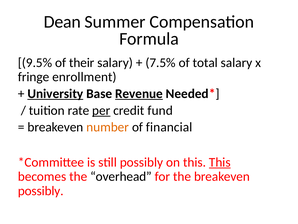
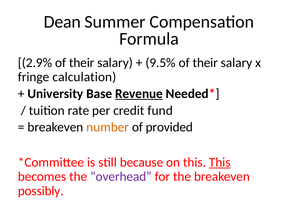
9.5%: 9.5% -> 2.9%
7.5%: 7.5% -> 9.5%
total at (205, 63): total -> their
enrollment: enrollment -> calculation
University underline: present -> none
per underline: present -> none
financial: financial -> provided
still possibly: possibly -> because
overhead colour: black -> purple
